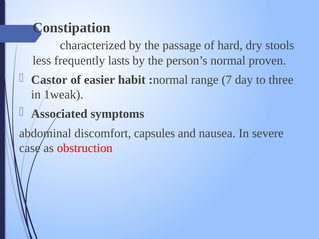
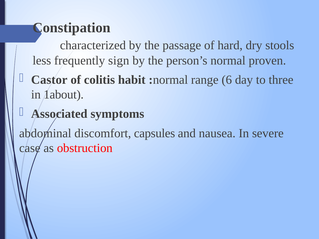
lasts: lasts -> sign
easier: easier -> colitis
7: 7 -> 6
1weak: 1weak -> 1about
